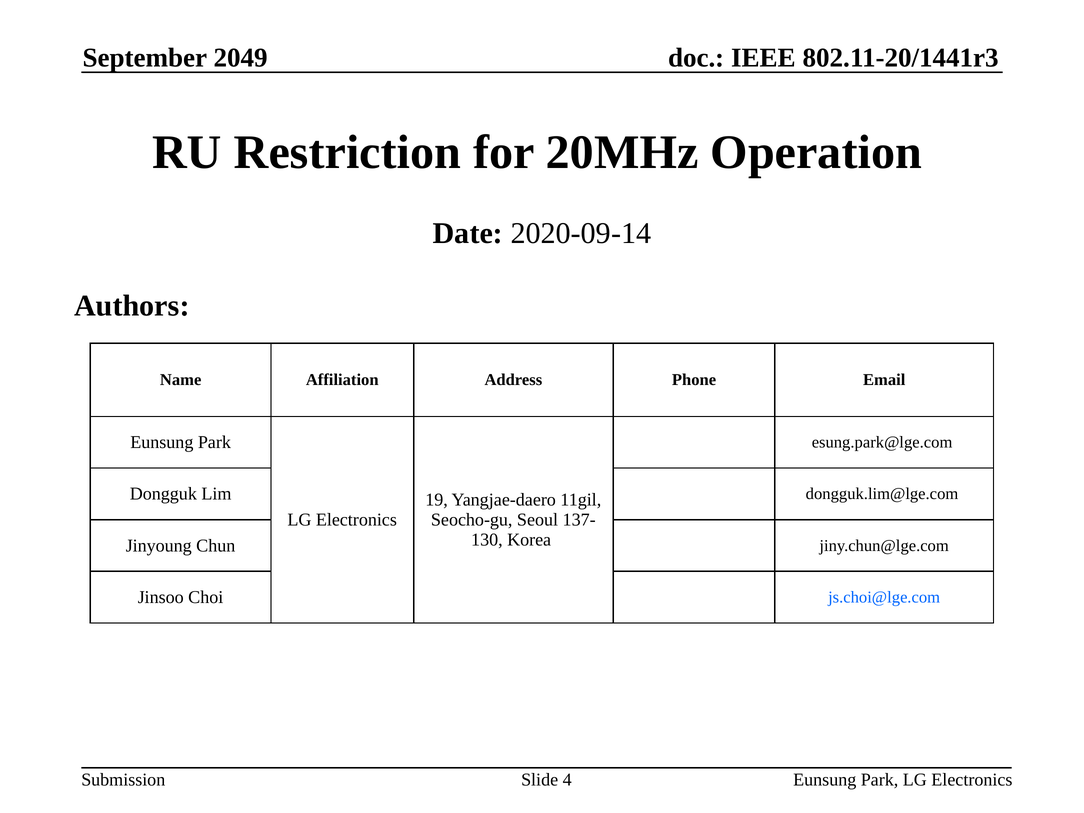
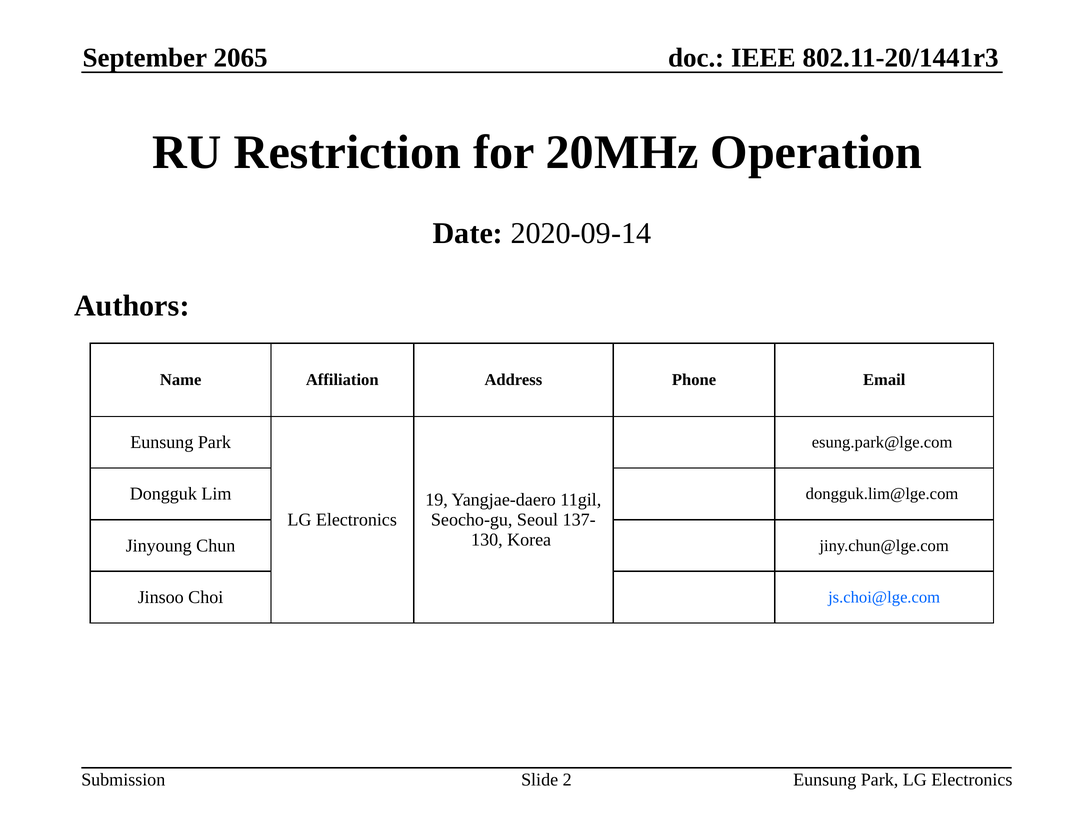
2049: 2049 -> 2065
4: 4 -> 2
